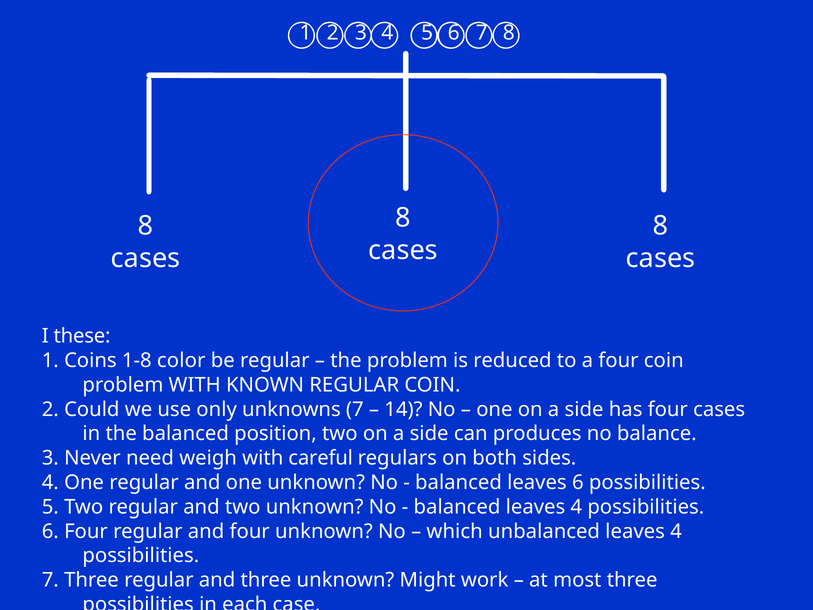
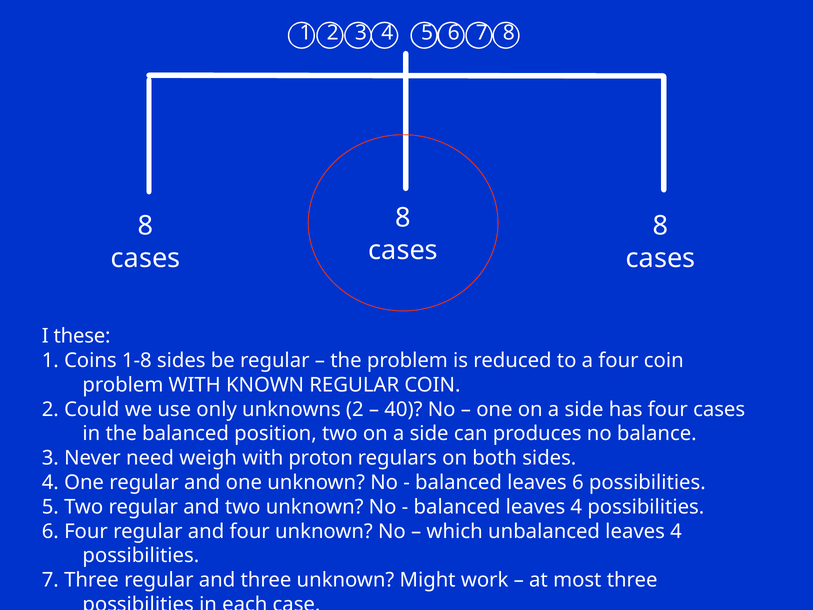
1-8 color: color -> sides
unknowns 7: 7 -> 2
14: 14 -> 40
careful: careful -> proton
